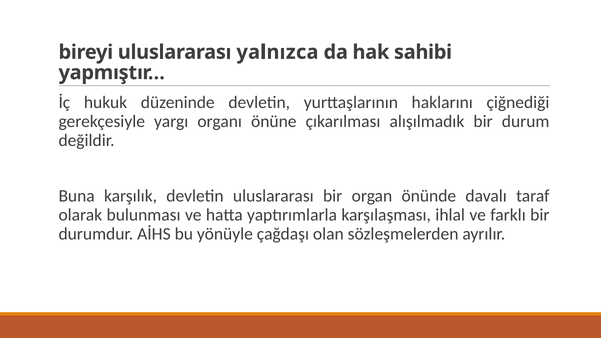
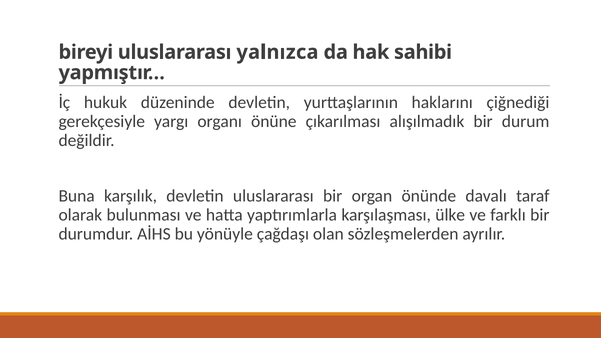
ihlal: ihlal -> ülke
